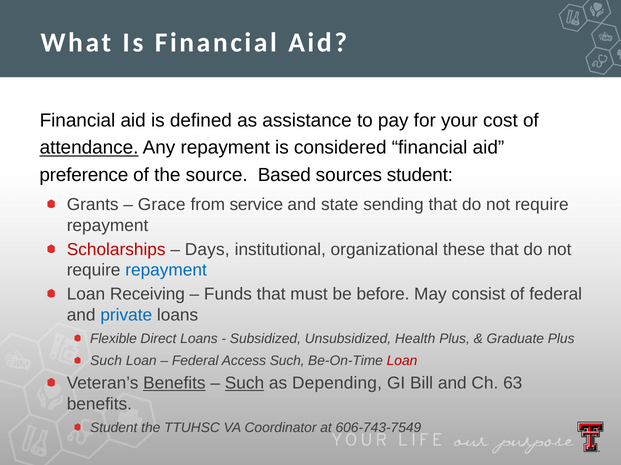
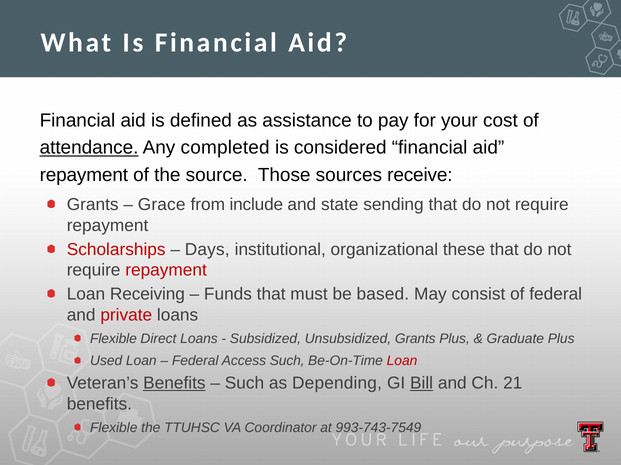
Any repayment: repayment -> completed
preference at (84, 175): preference -> repayment
Based: Based -> Those
sources student: student -> receive
service: service -> include
repayment at (166, 271) colour: blue -> red
before: before -> based
private colour: blue -> red
Unsubsidized Health: Health -> Grants
Such at (106, 361): Such -> Used
Such at (244, 384) underline: present -> none
Bill underline: none -> present
63: 63 -> 21
Student at (114, 428): Student -> Flexible
606-743-7549: 606-743-7549 -> 993-743-7549
